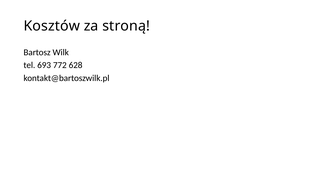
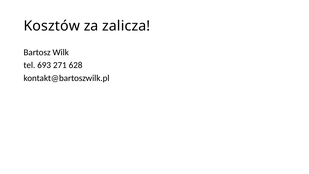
stroną: stroną -> zalicza
772: 772 -> 271
